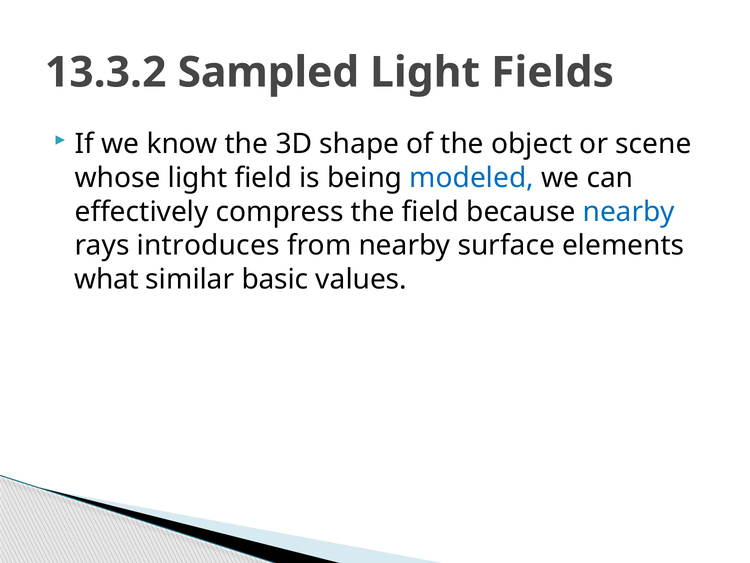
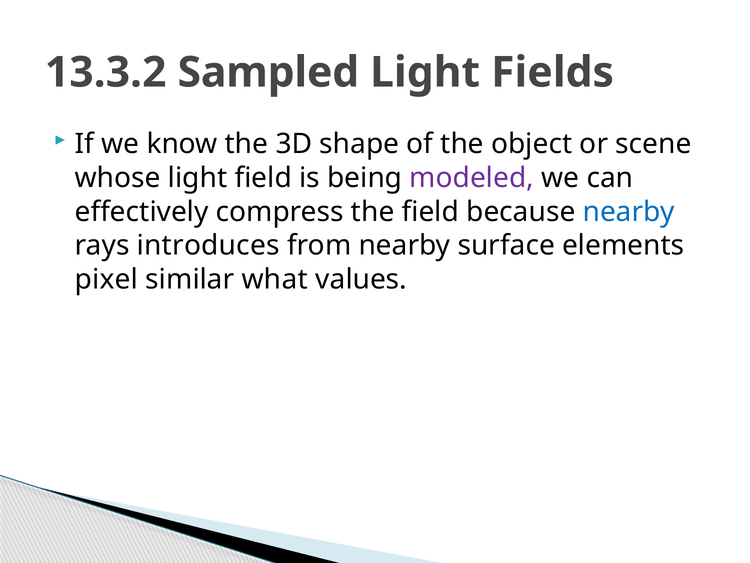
modeled colour: blue -> purple
what: what -> pixel
basic: basic -> what
